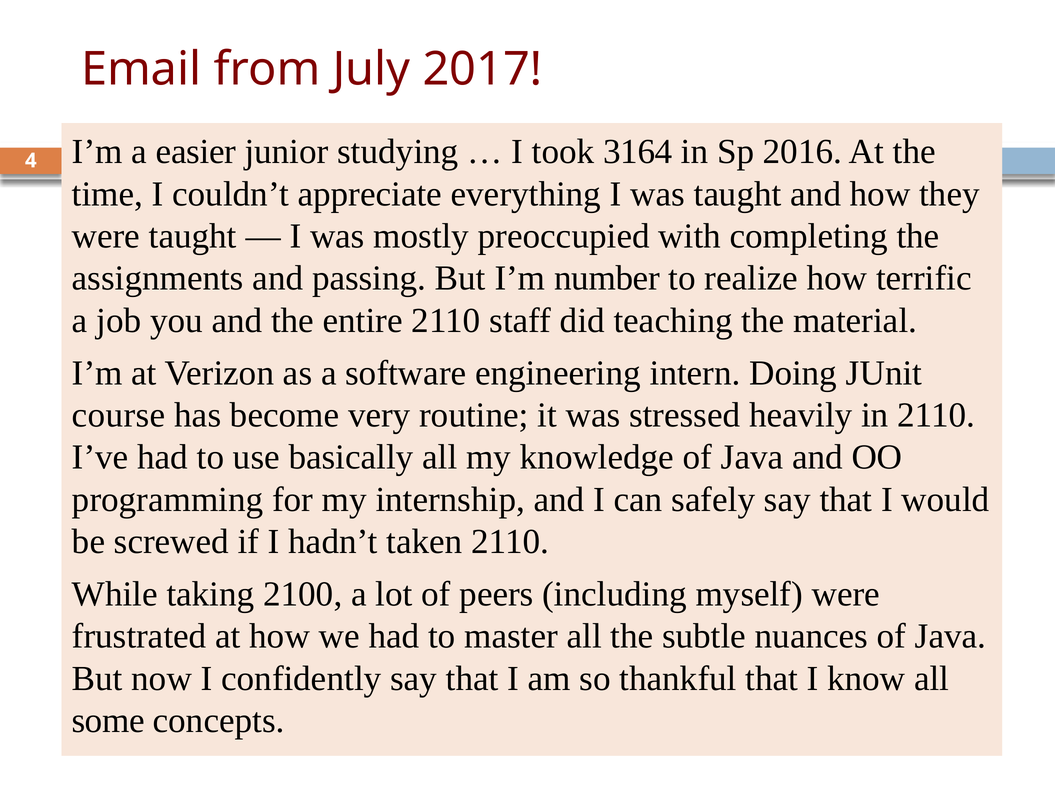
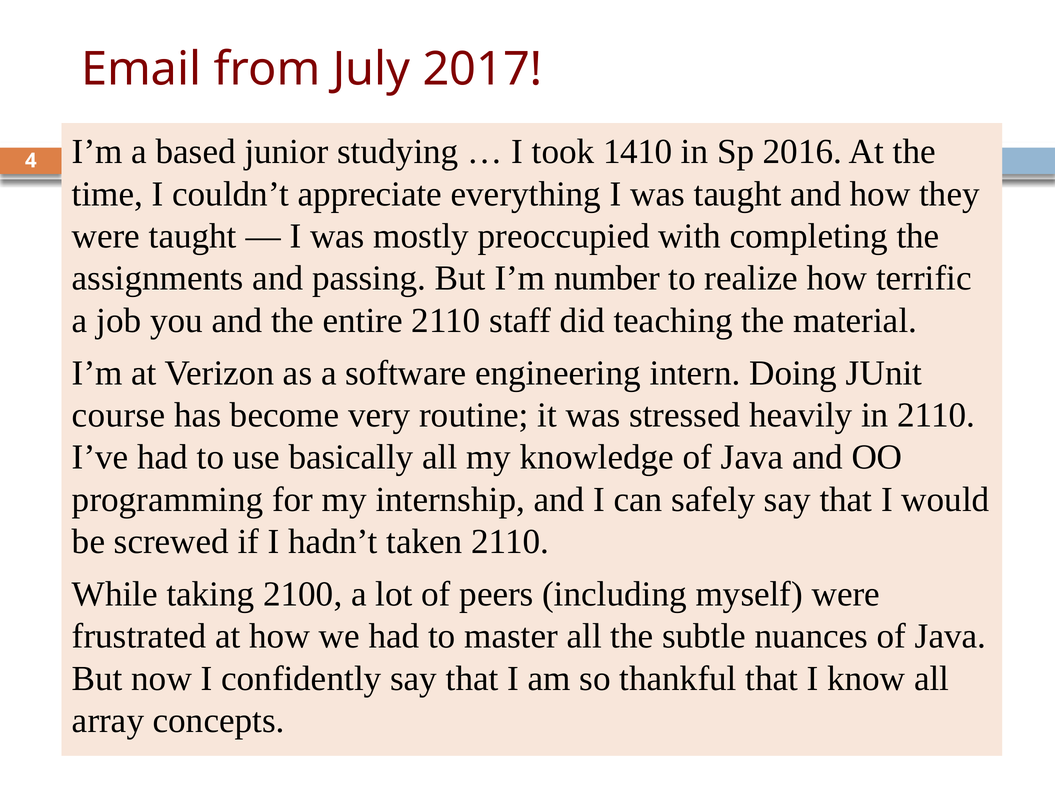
easier: easier -> based
3164: 3164 -> 1410
some: some -> array
